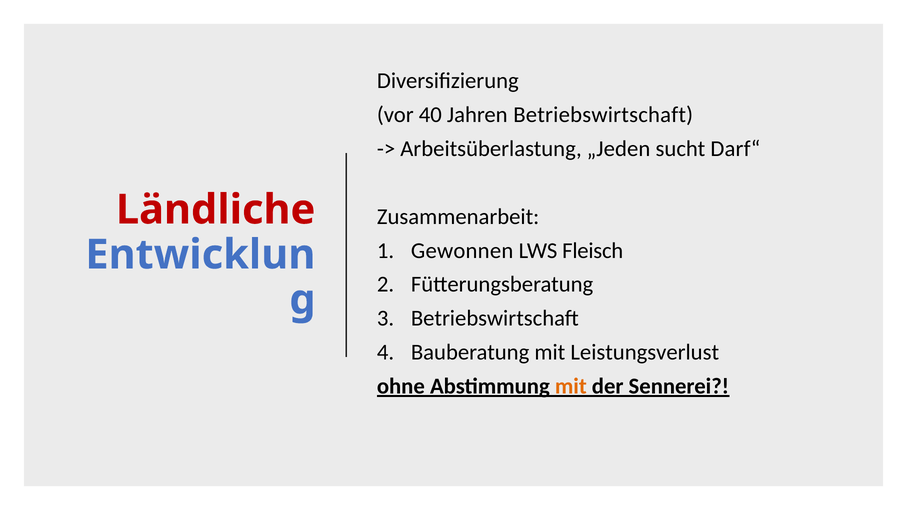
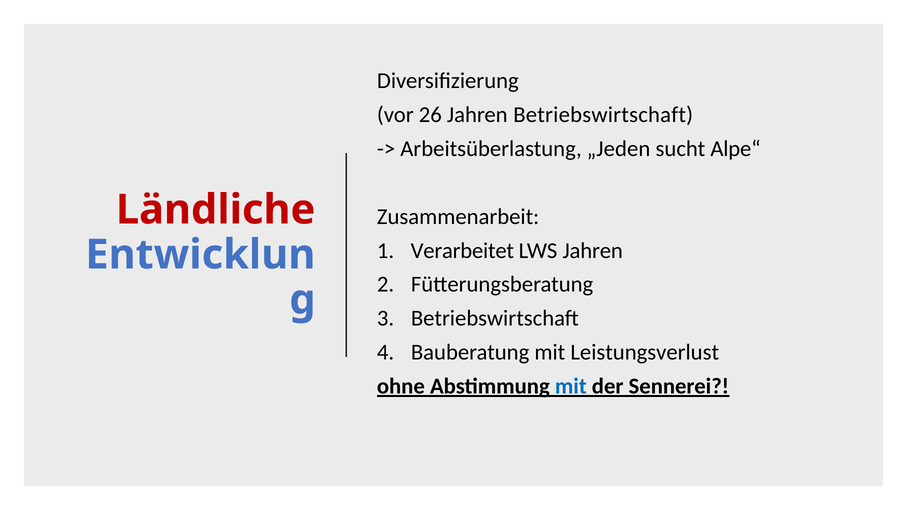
40: 40 -> 26
Darf“: Darf“ -> Alpe“
Gewonnen: Gewonnen -> Verarbeitet
LWS Fleisch: Fleisch -> Jahren
mit at (571, 386) colour: orange -> blue
